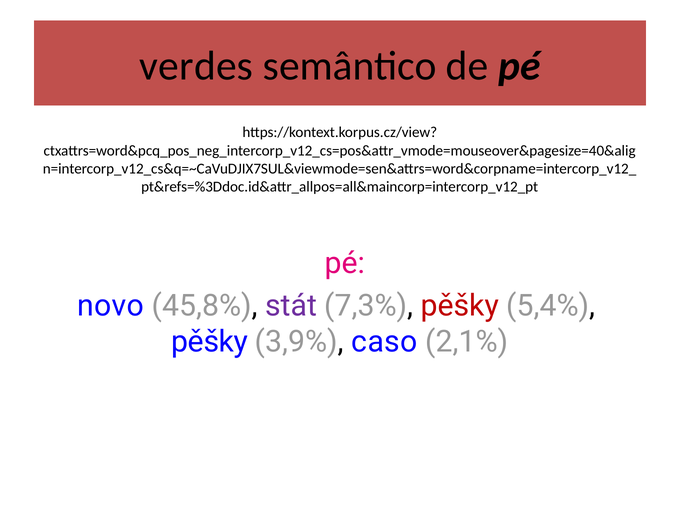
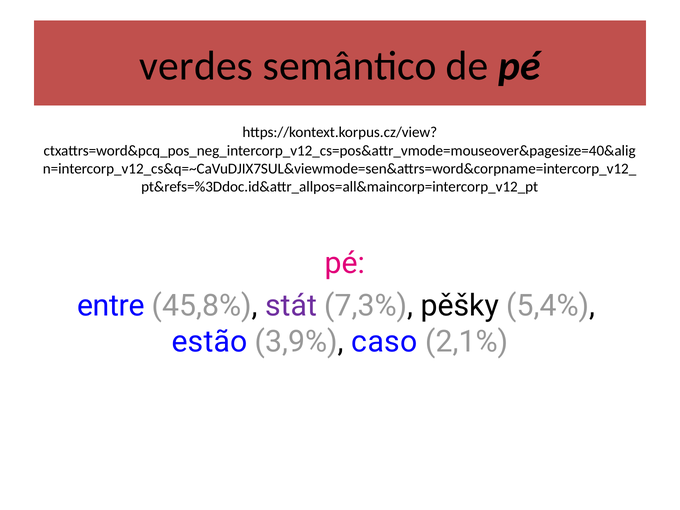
novo: novo -> entre
pěšky at (460, 306) colour: red -> black
pěšky at (210, 342): pěšky -> estão
